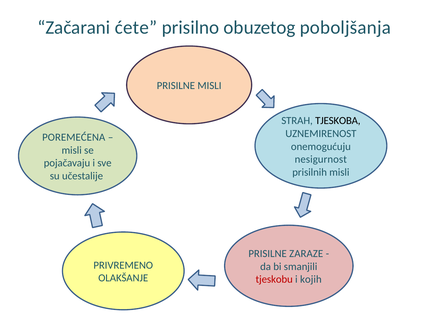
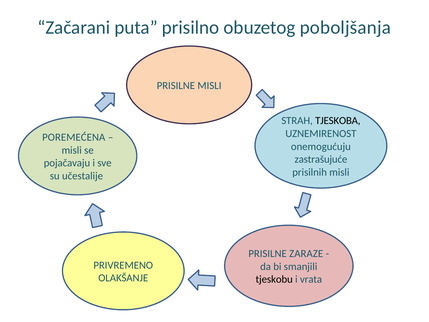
ćete: ćete -> puta
nesigurnost: nesigurnost -> zastrašujuće
tjeskobu colour: red -> black
kojih: kojih -> vrata
